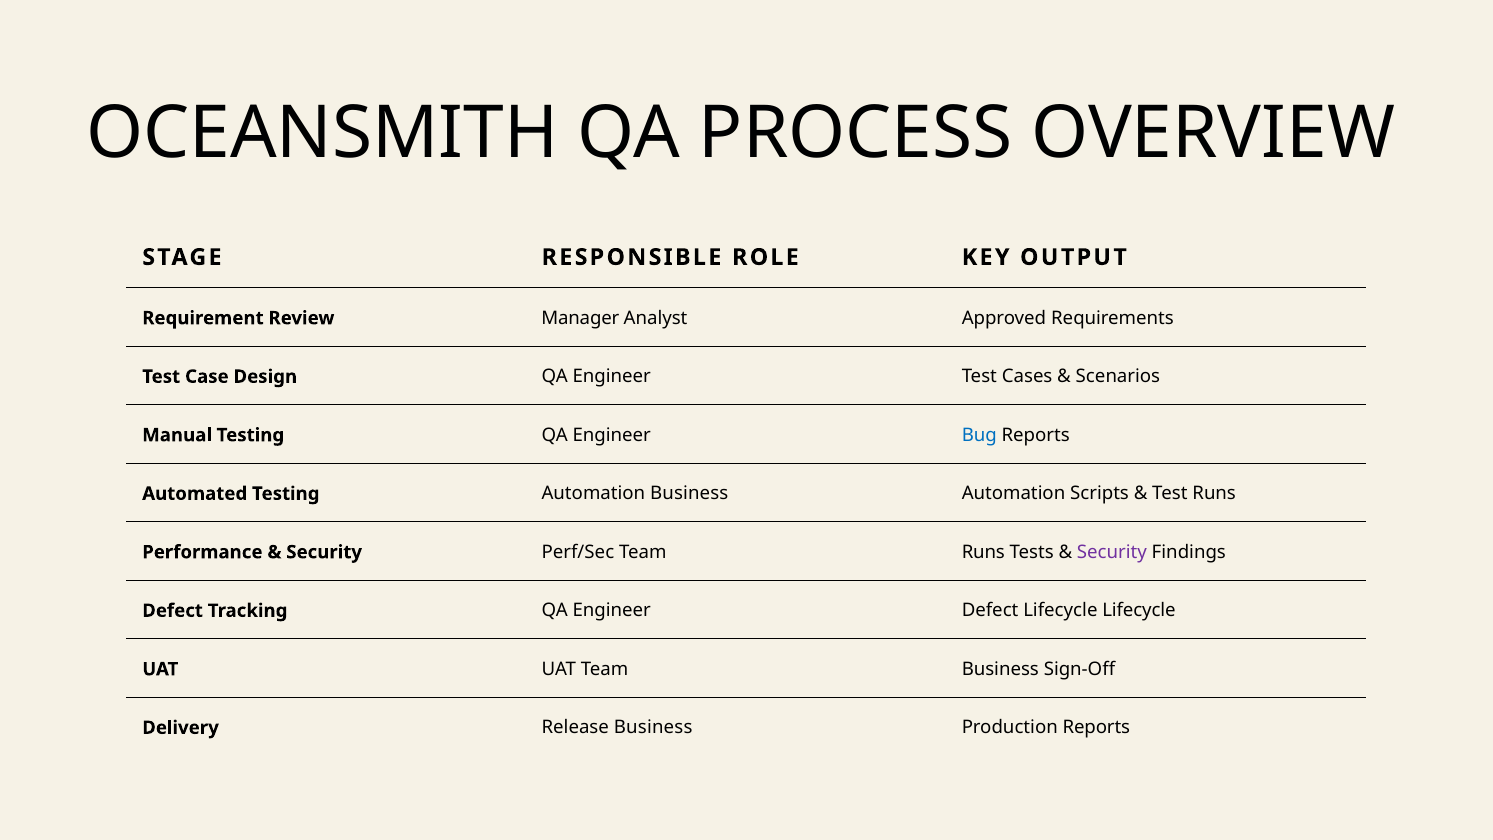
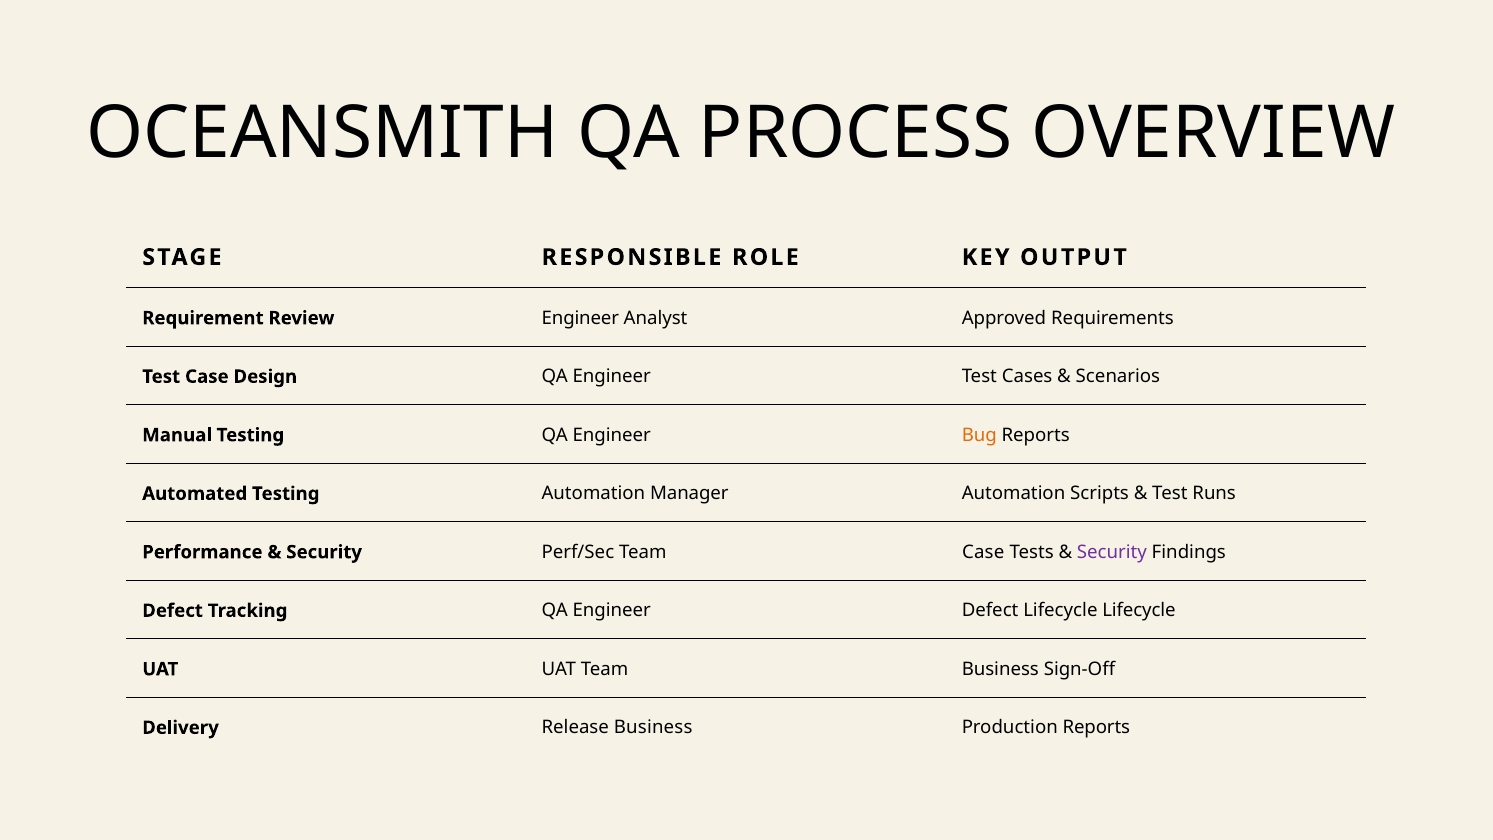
Review Manager: Manager -> Engineer
Bug colour: blue -> orange
Automation Business: Business -> Manager
Team Runs: Runs -> Case
